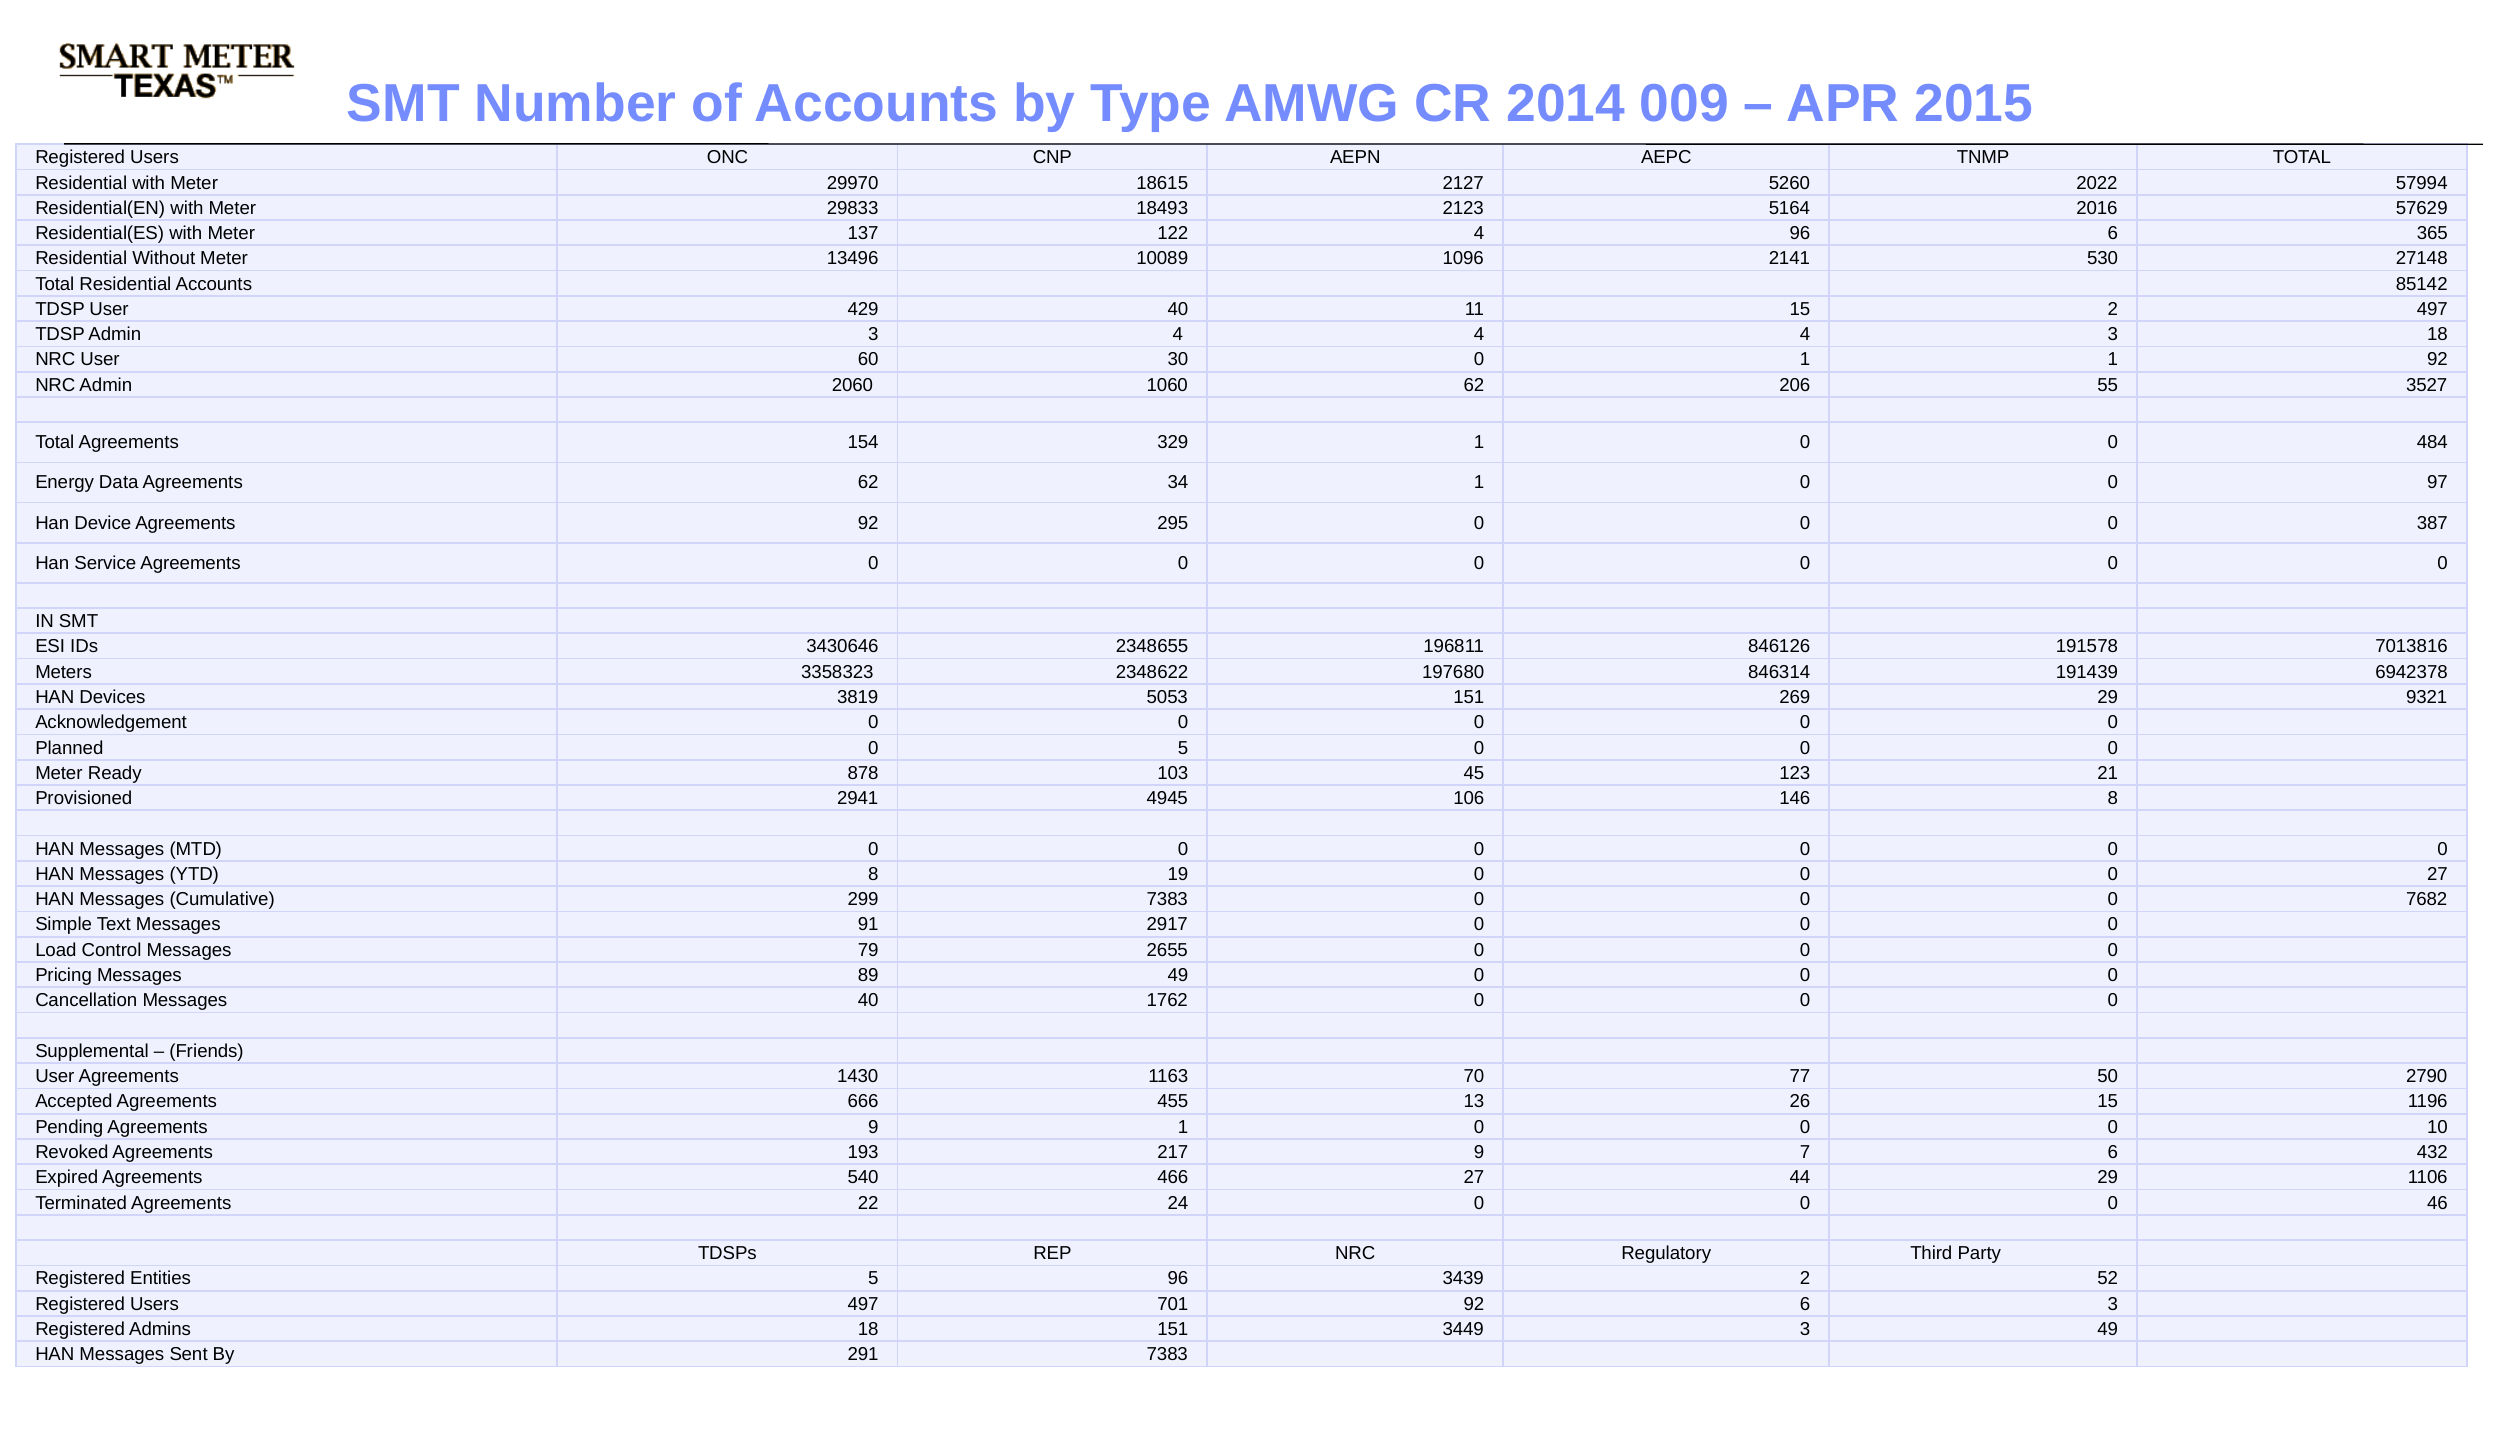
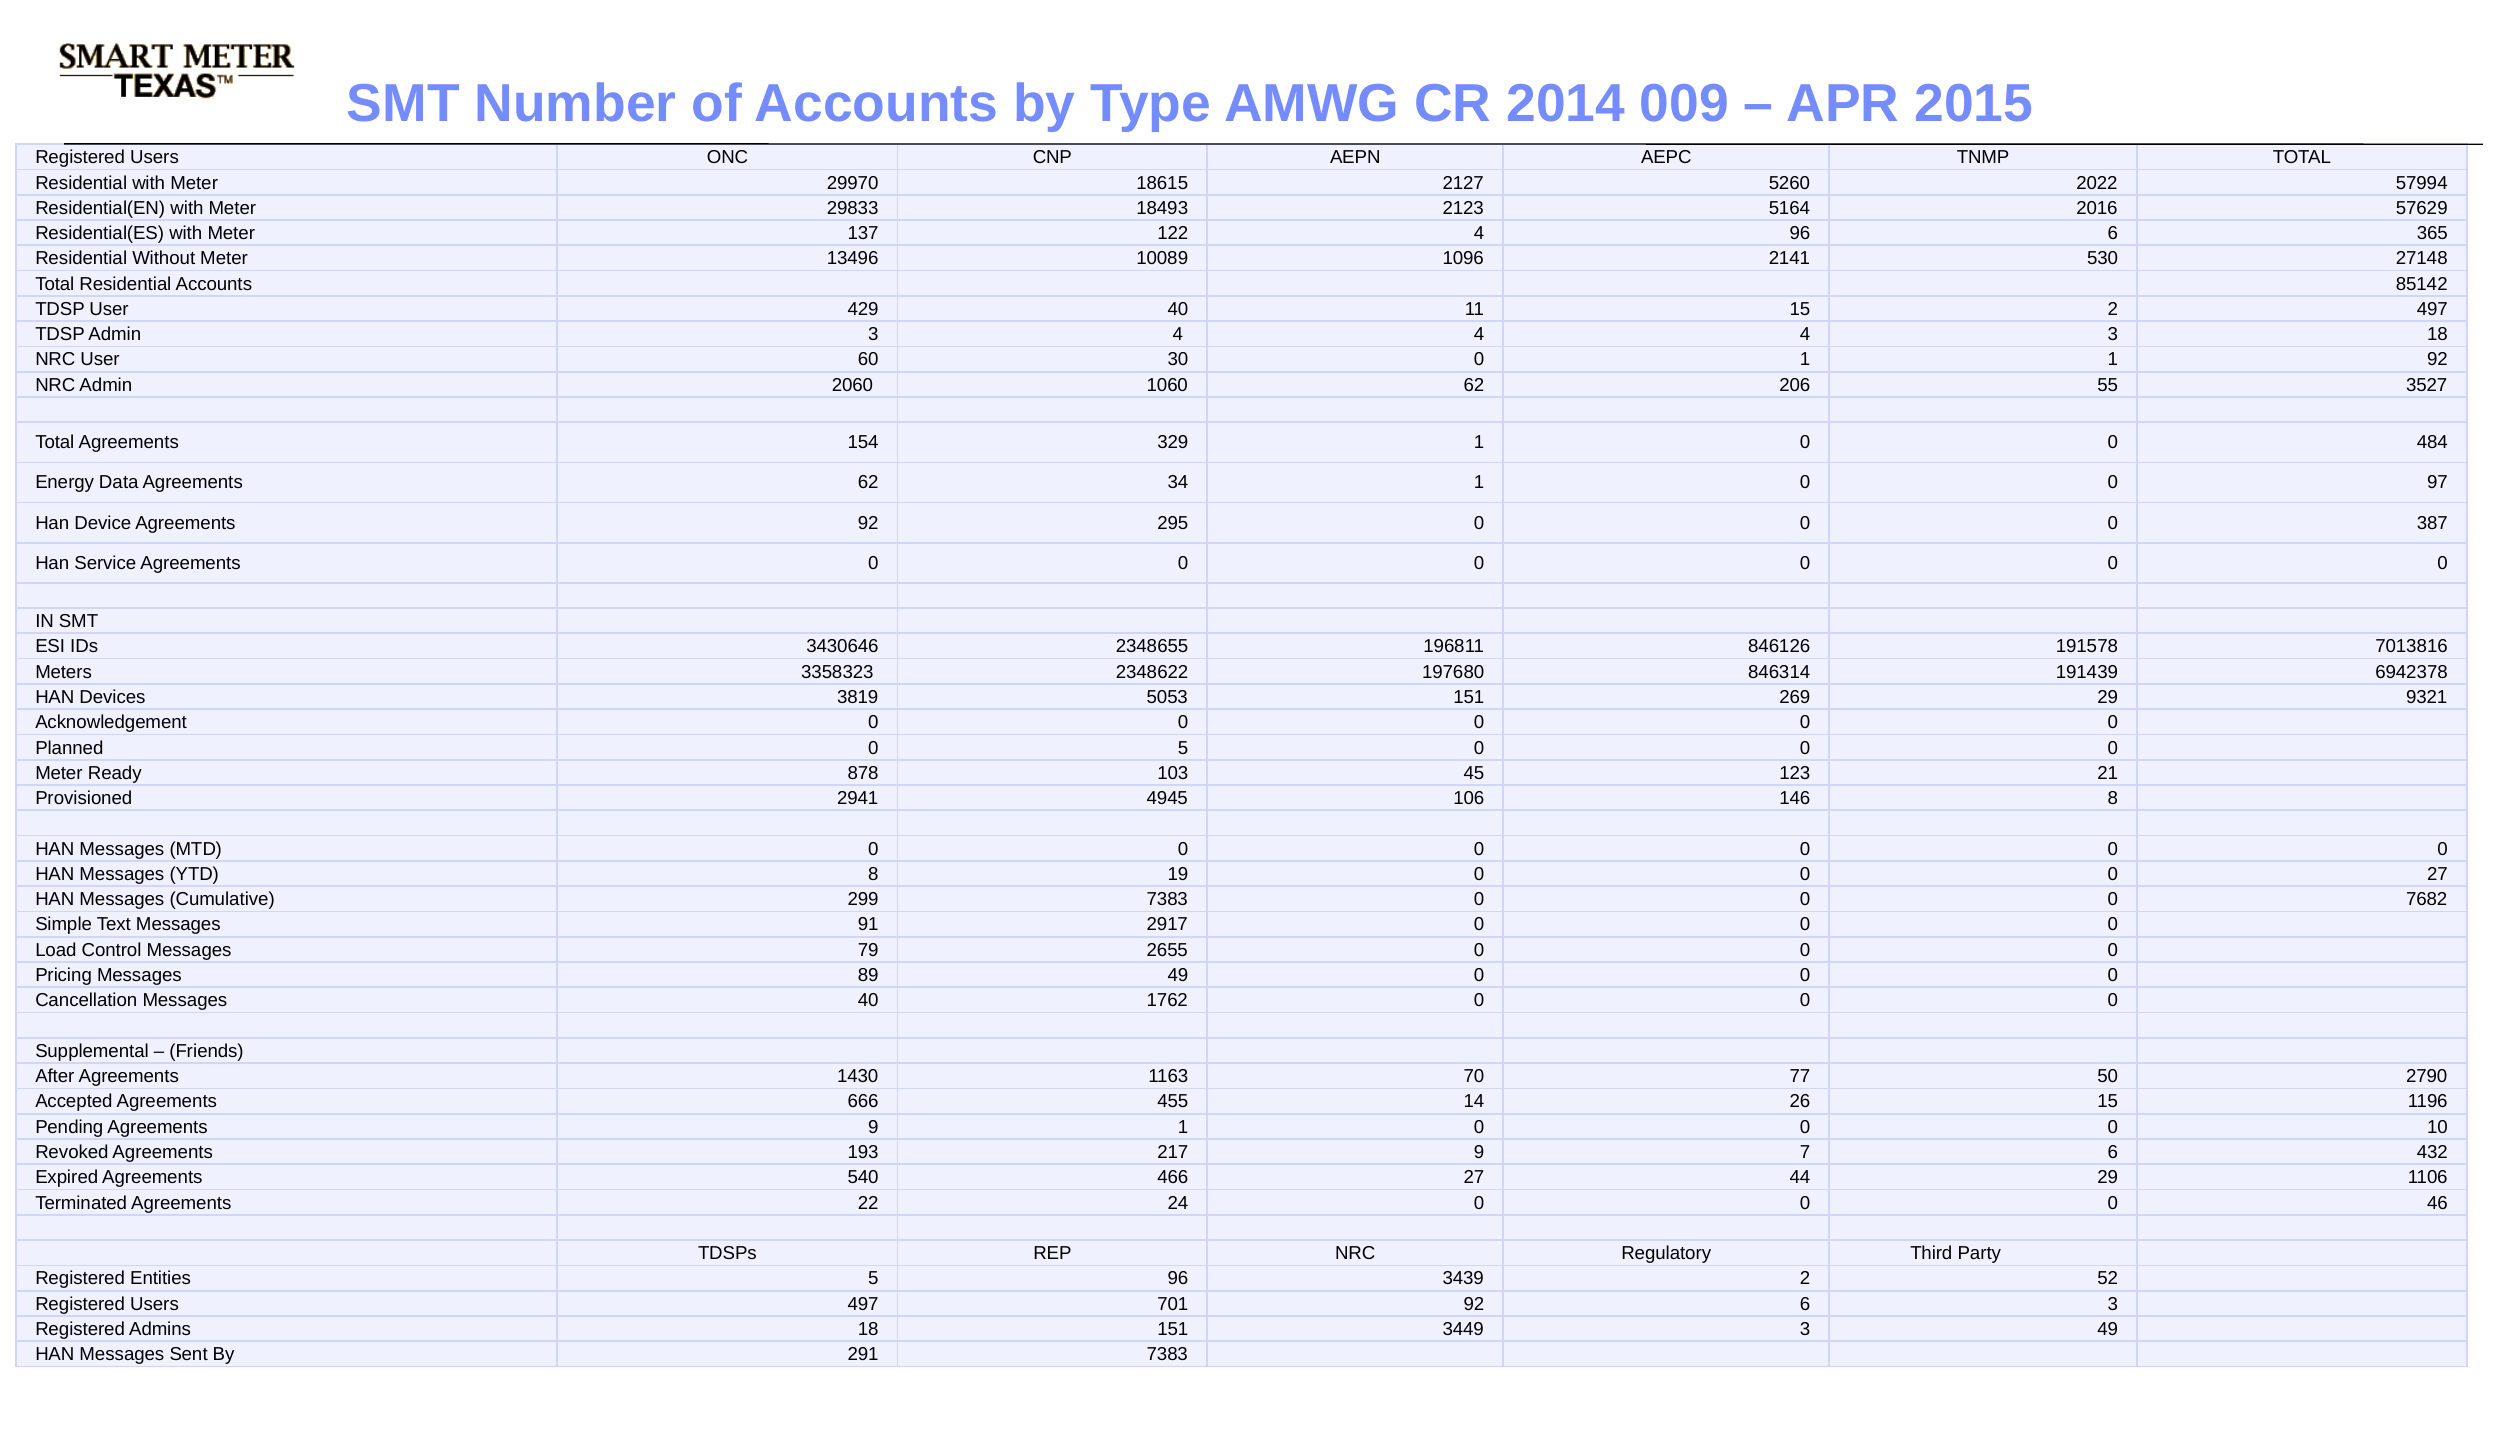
User at (55, 1076): User -> After
13: 13 -> 14
